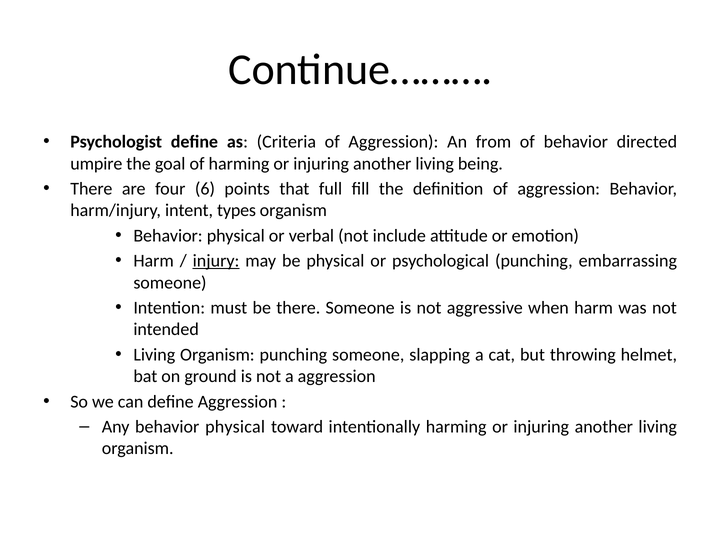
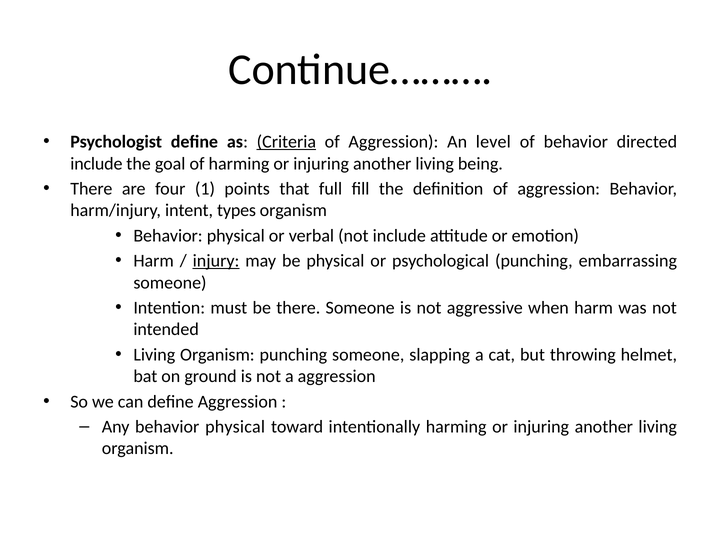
Criteria underline: none -> present
from: from -> level
umpire at (96, 163): umpire -> include
6: 6 -> 1
